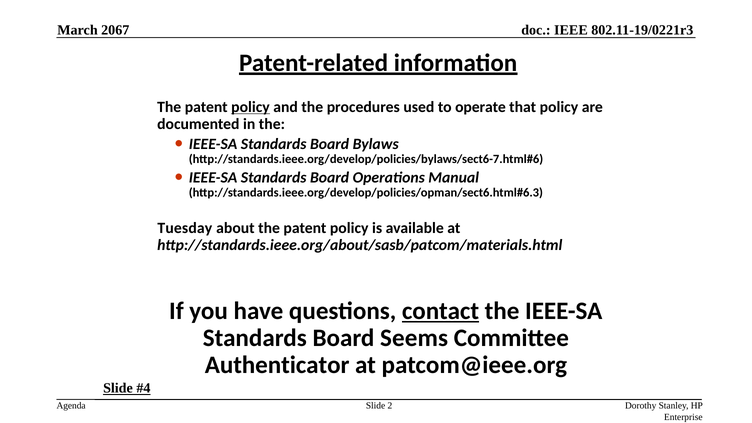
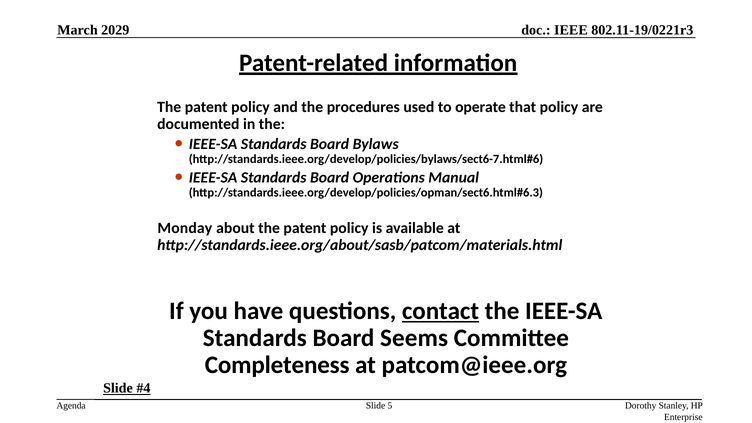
2067: 2067 -> 2029
policy at (250, 107) underline: present -> none
Tuesday: Tuesday -> Monday
Authenticator: Authenticator -> Completeness
2: 2 -> 5
